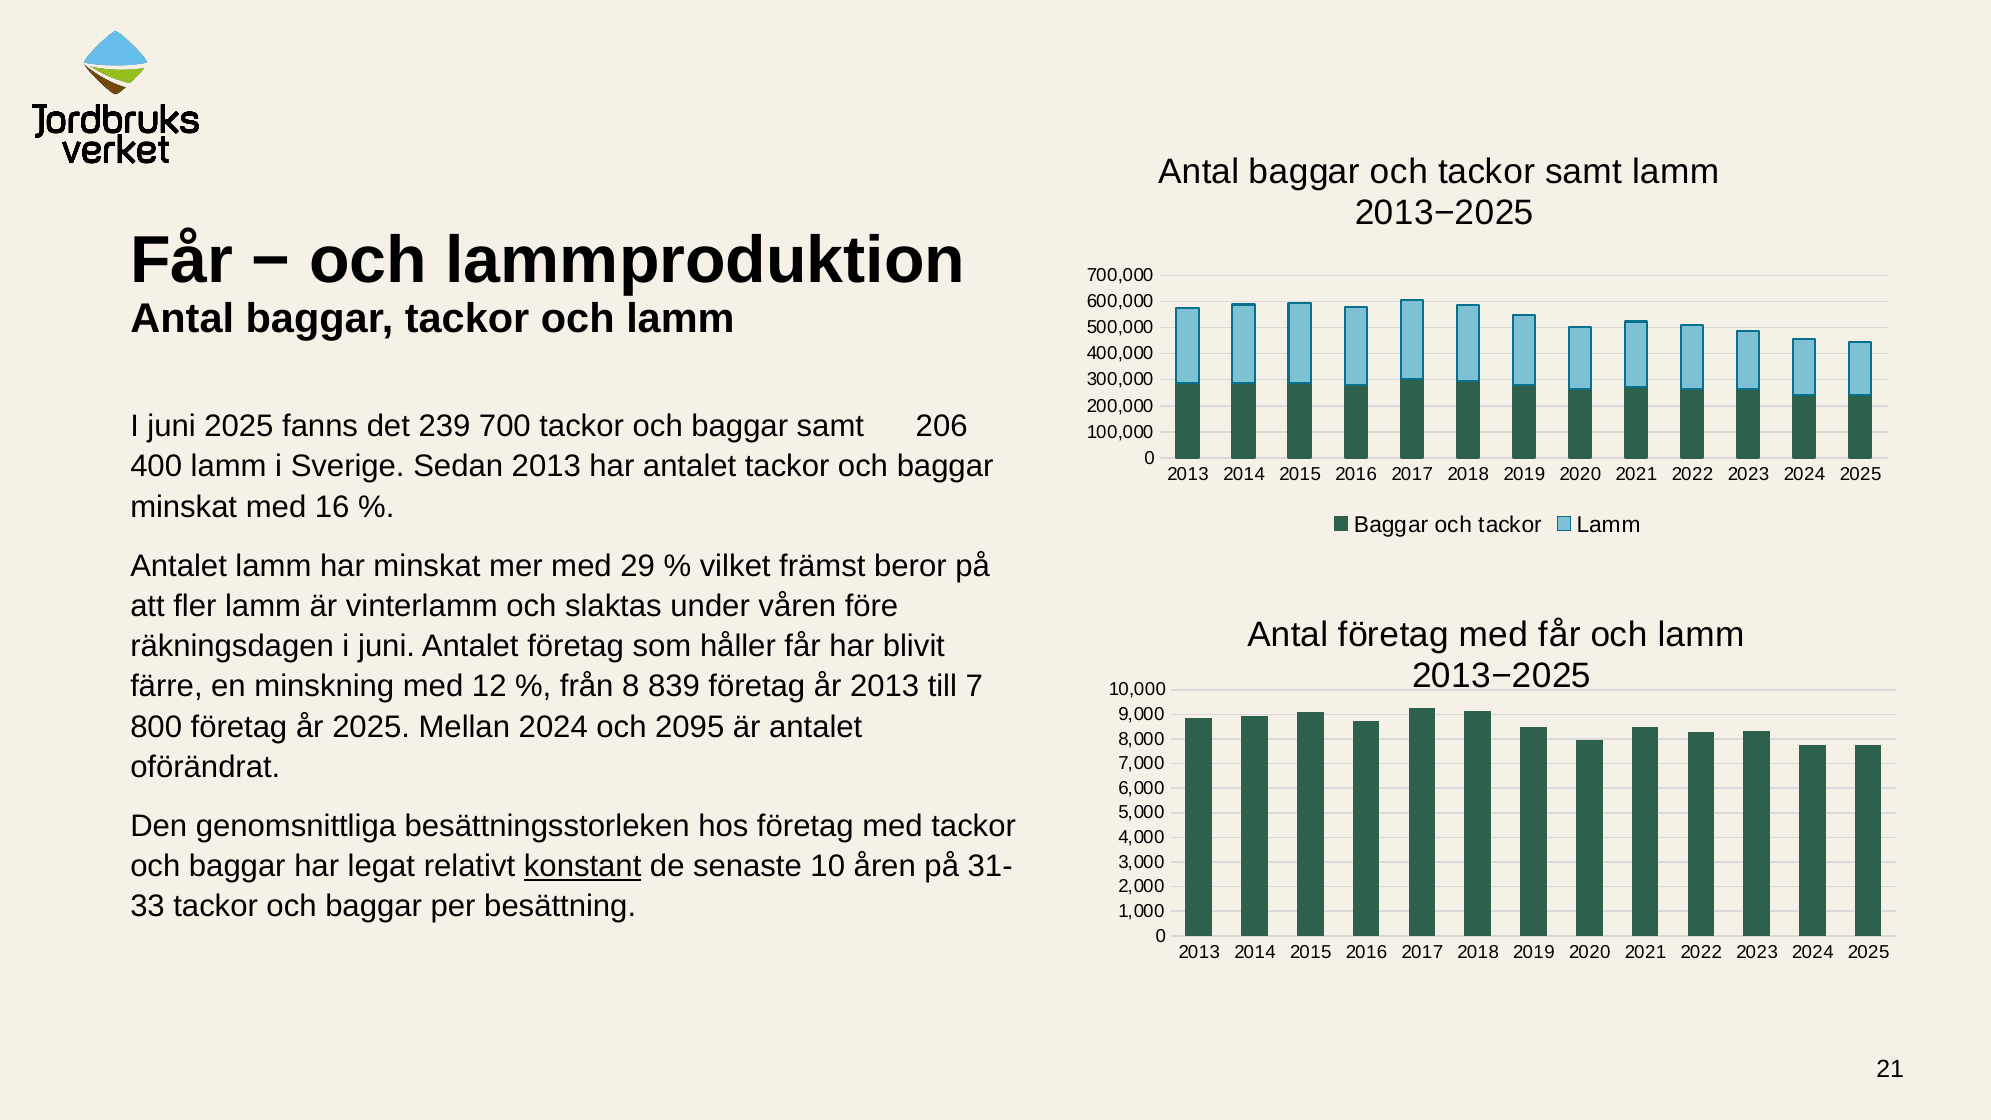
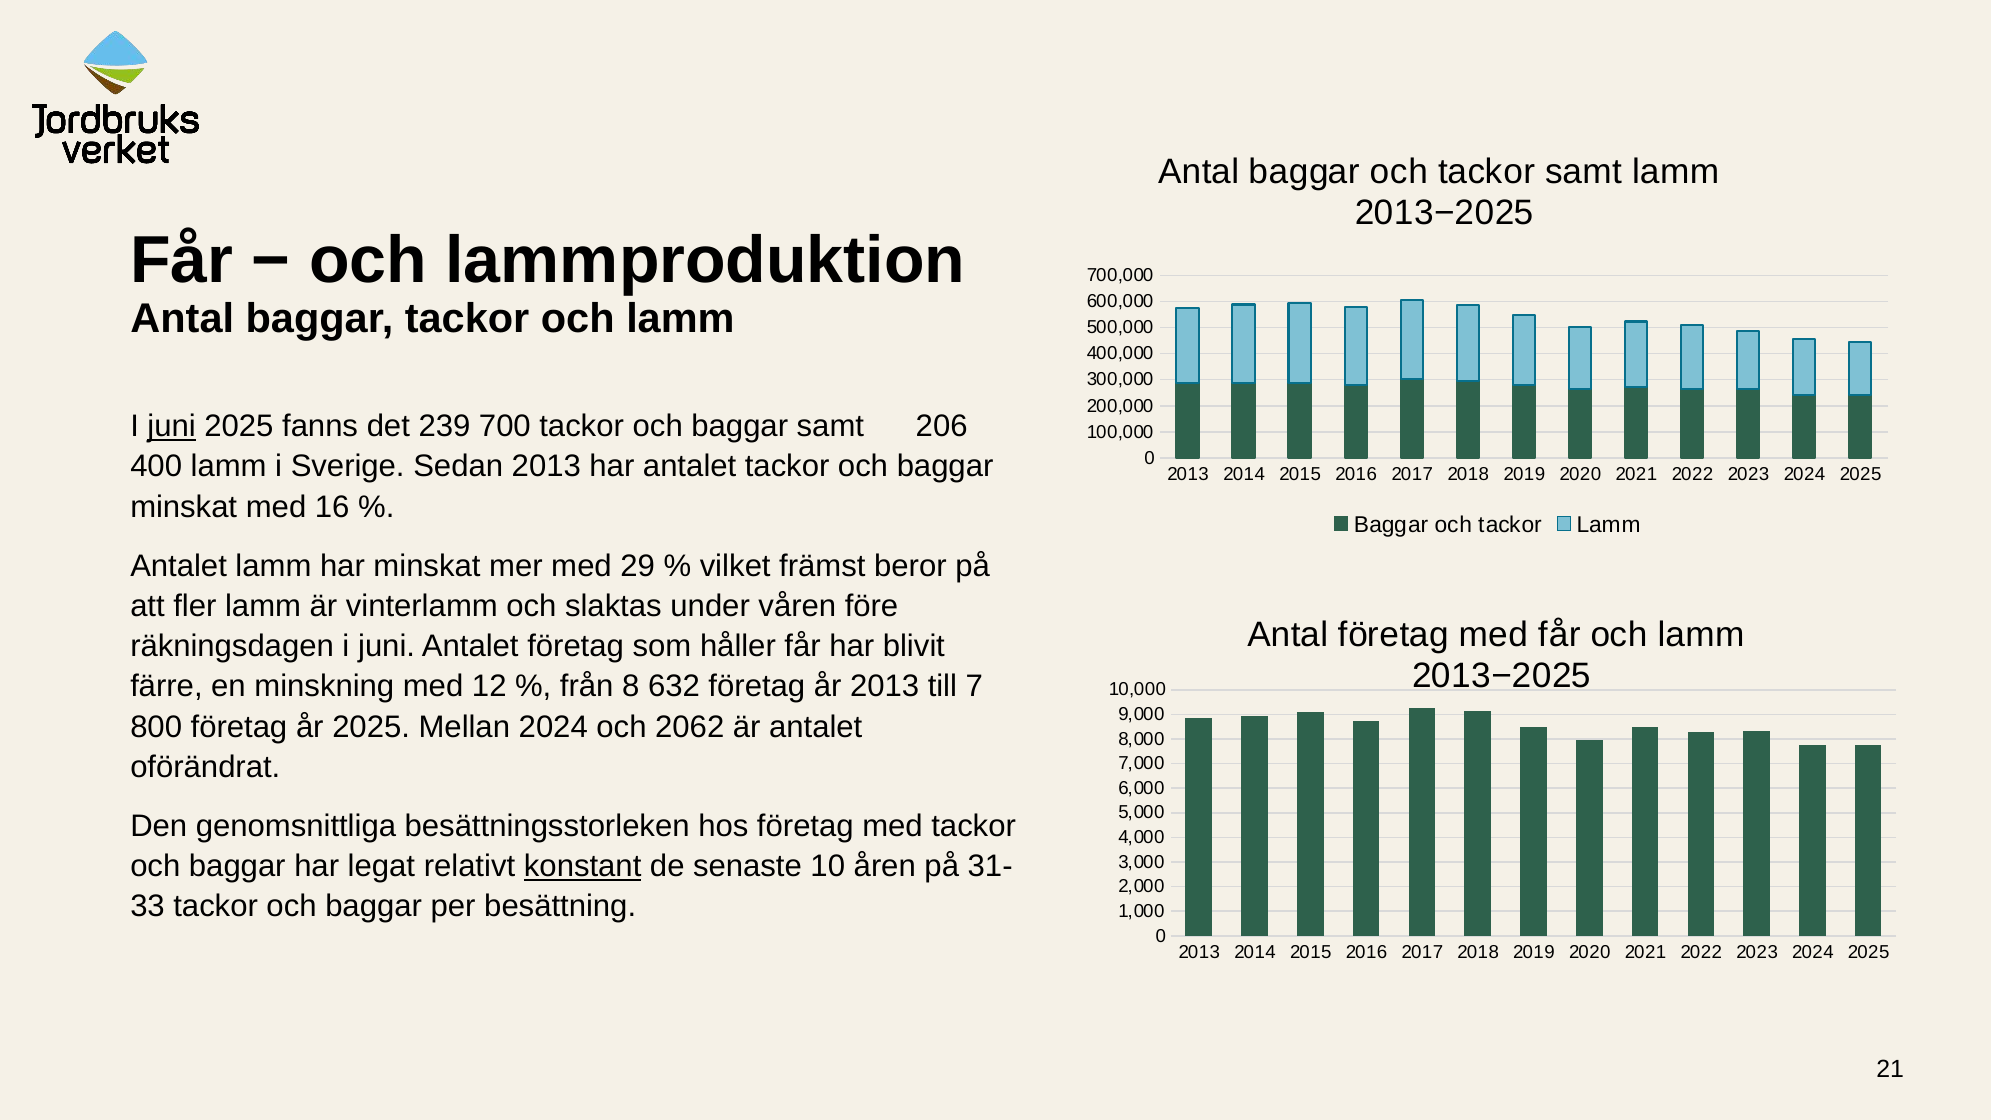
juni at (172, 426) underline: none -> present
839: 839 -> 632
2095: 2095 -> 2062
